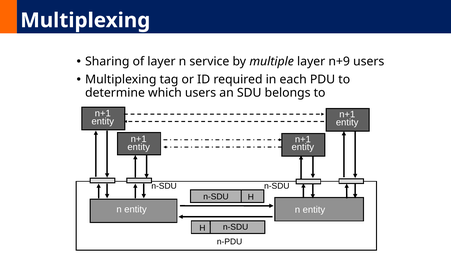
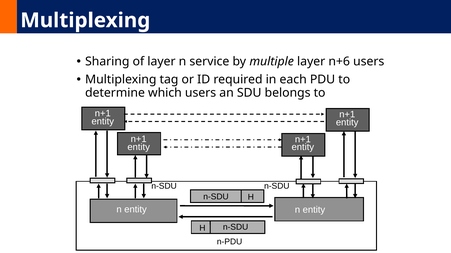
n+9: n+9 -> n+6
